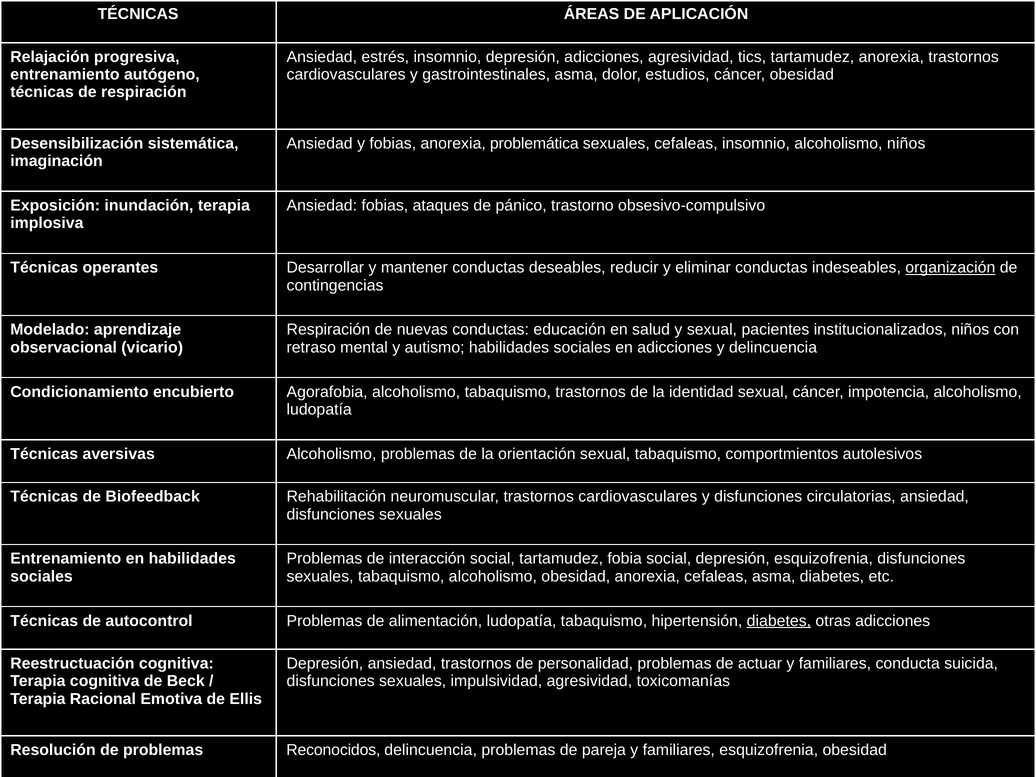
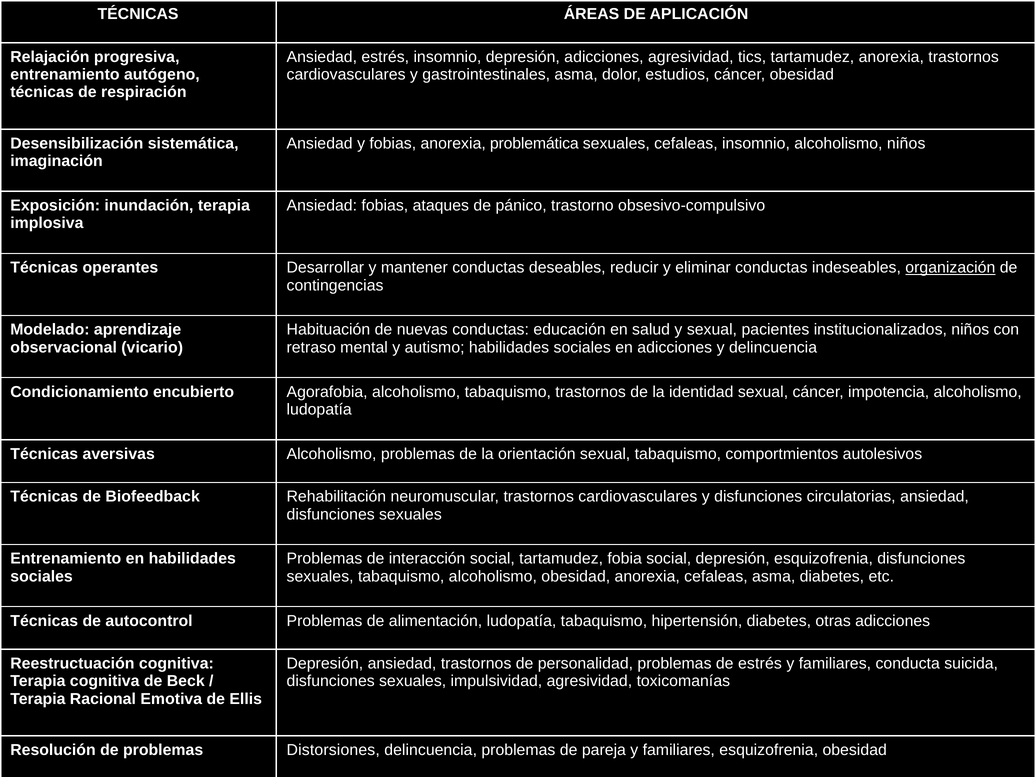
Respiración at (328, 330): Respiración -> Habituación
diabetes at (779, 621) underline: present -> none
de actuar: actuar -> estrés
Reconocidos: Reconocidos -> Distorsiones
